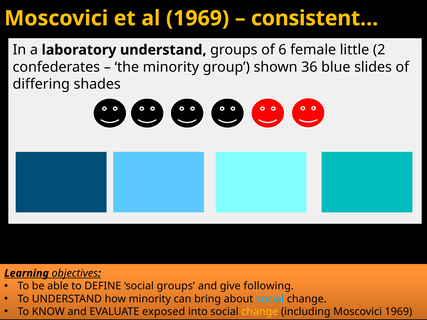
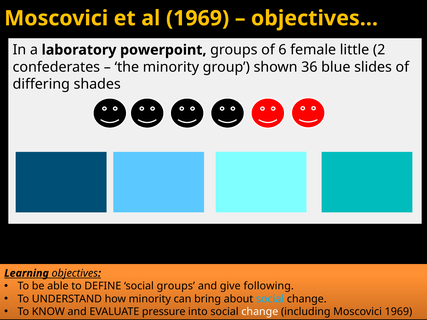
consistent…: consistent… -> objectives…
laboratory understand: understand -> powerpoint
exposed: exposed -> pressure
change at (260, 312) colour: yellow -> white
